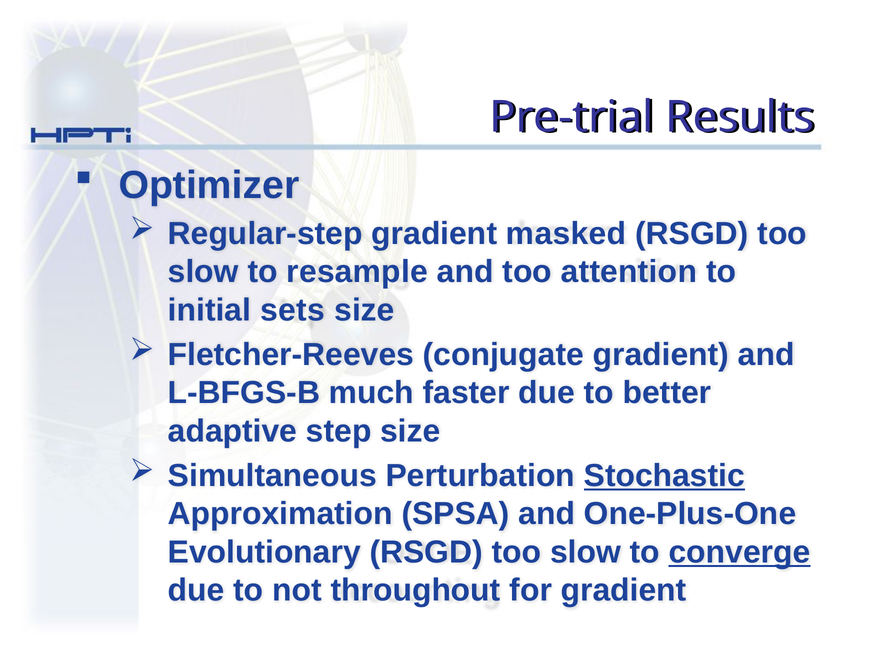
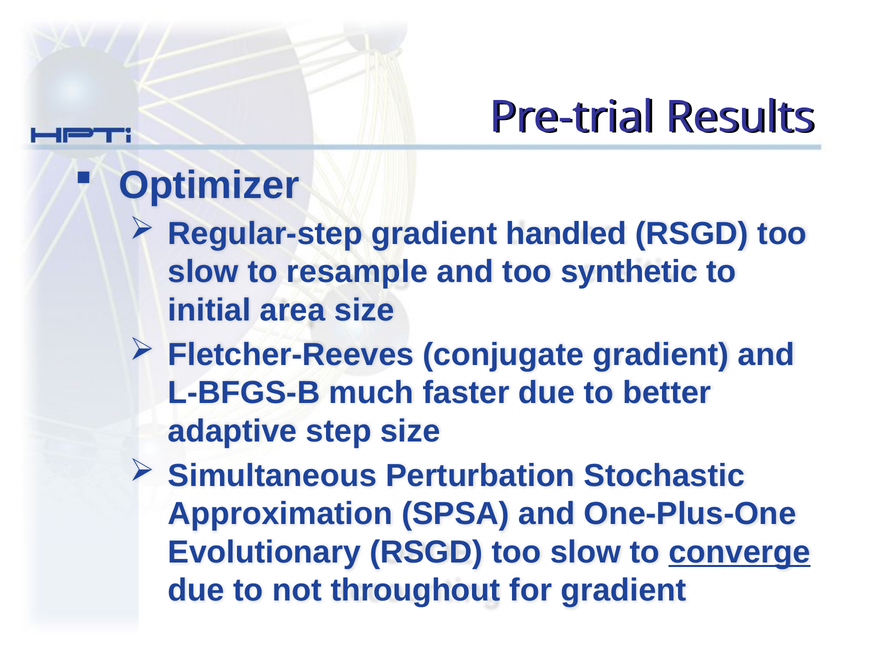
masked: masked -> handled
attention: attention -> synthetic
sets: sets -> area
Stochastic underline: present -> none
